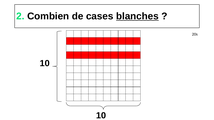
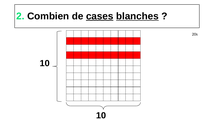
cases underline: none -> present
